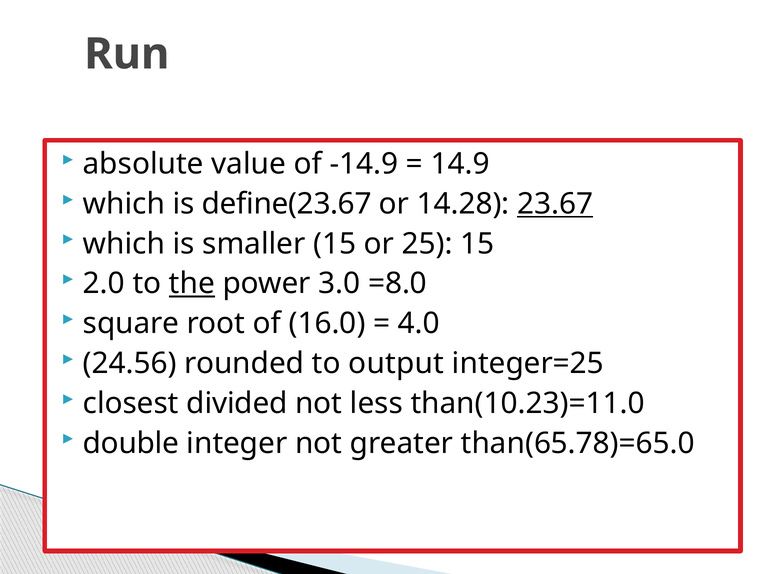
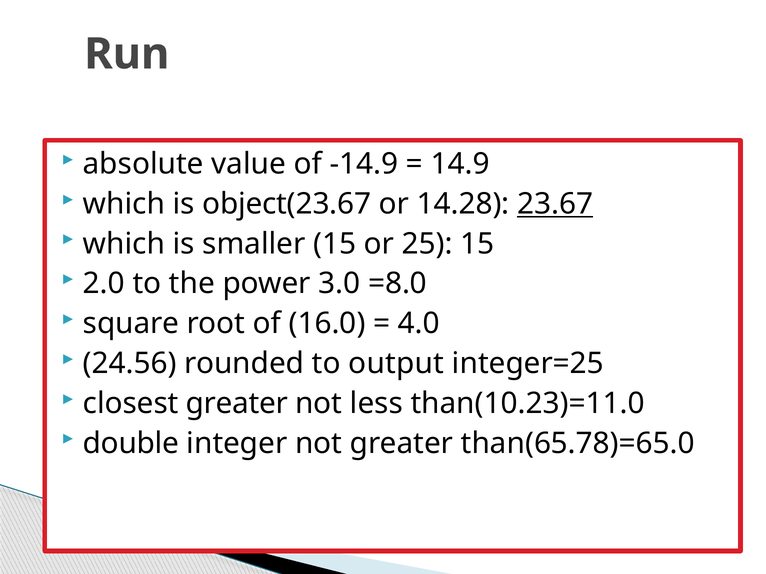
define(23.67: define(23.67 -> object(23.67
the underline: present -> none
closest divided: divided -> greater
